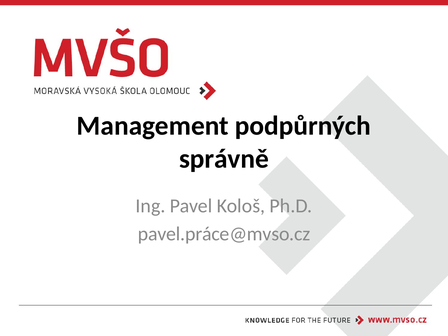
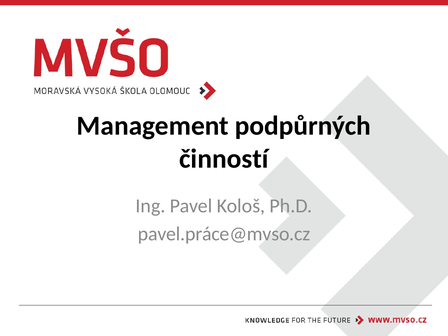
správně: správně -> činností
